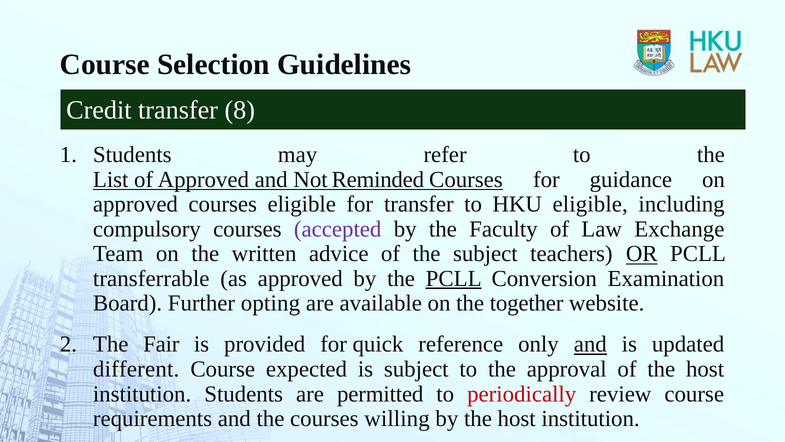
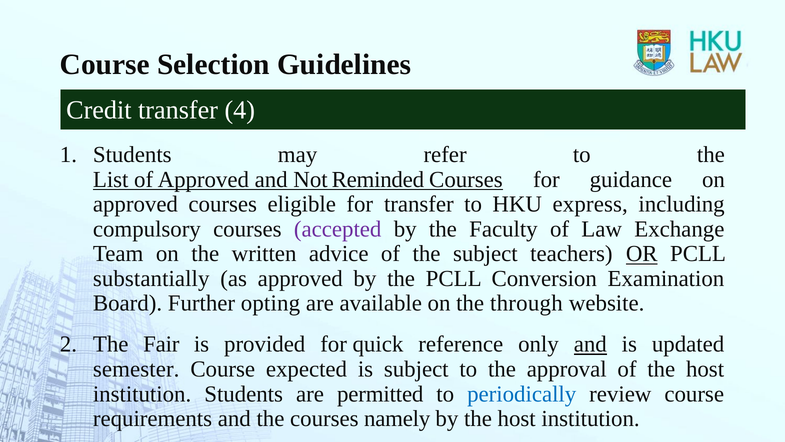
8: 8 -> 4
HKU eligible: eligible -> express
transferrable: transferrable -> substantially
PCLL at (454, 278) underline: present -> none
together: together -> through
different: different -> semester
periodically colour: red -> blue
willing: willing -> namely
